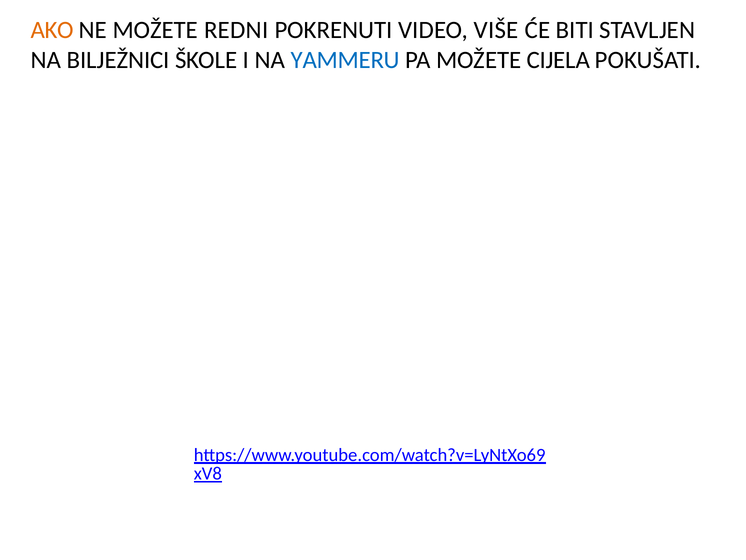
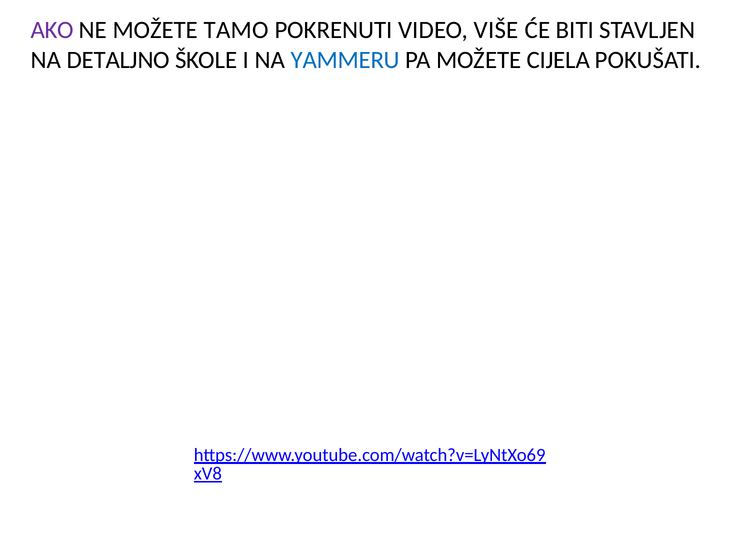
AKO colour: orange -> purple
REDNI: REDNI -> TAMO
BILJEŽNICI: BILJEŽNICI -> DETALJNO
